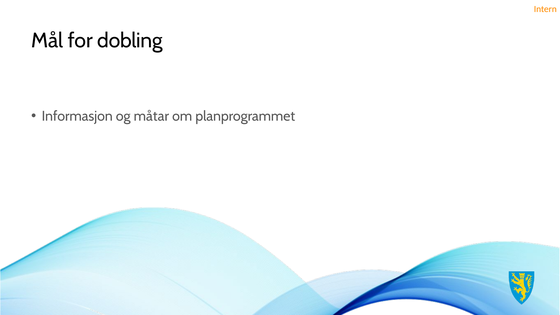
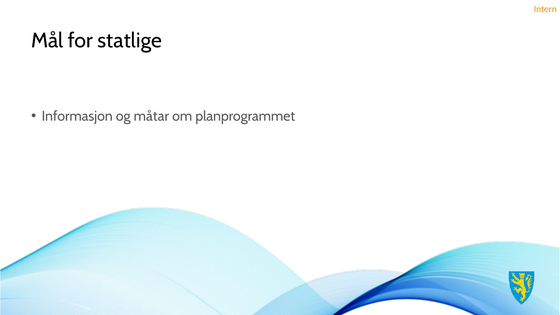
dobling: dobling -> statlige
